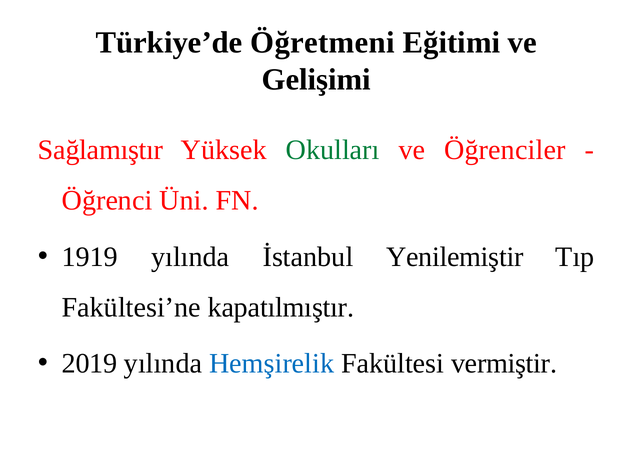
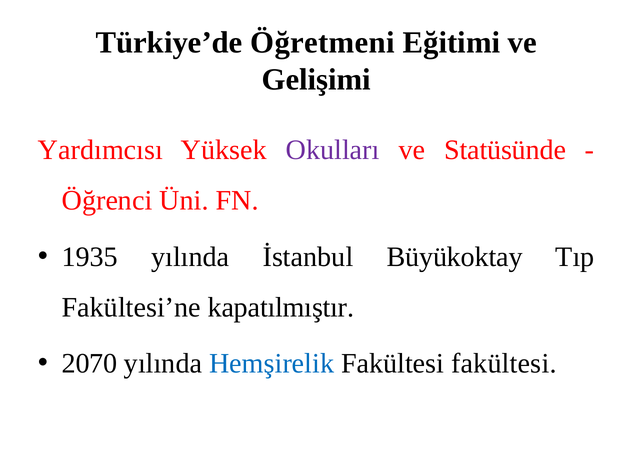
Sağlamıştır: Sağlamıştır -> Yardımcısı
Okulları colour: green -> purple
Öğrenciler: Öğrenciler -> Statüsünde
1919: 1919 -> 1935
Yenilemiştir: Yenilemiştir -> Büyükoktay
2019: 2019 -> 2070
Fakültesi vermiştir: vermiştir -> fakültesi
